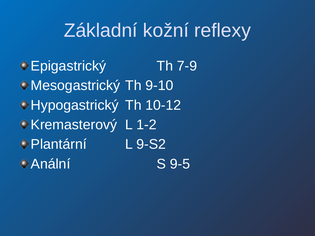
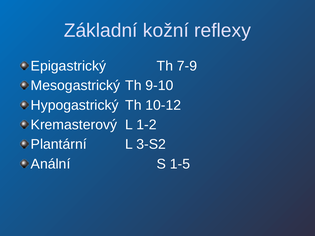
9-S2: 9-S2 -> 3-S2
9-5: 9-5 -> 1-5
